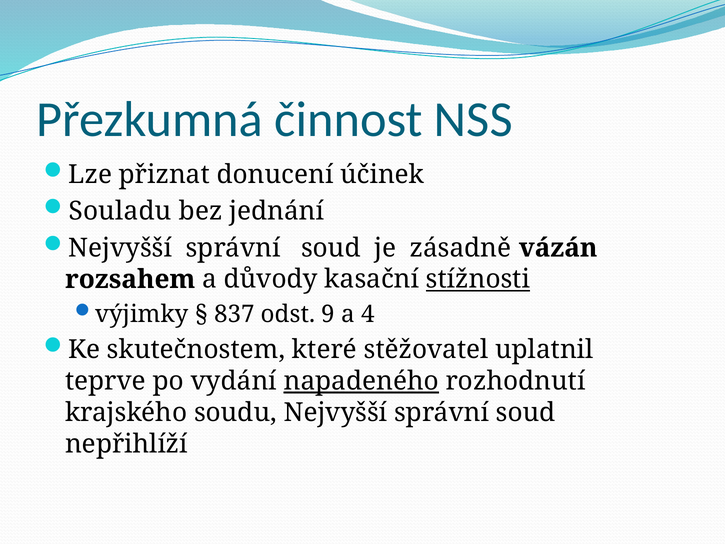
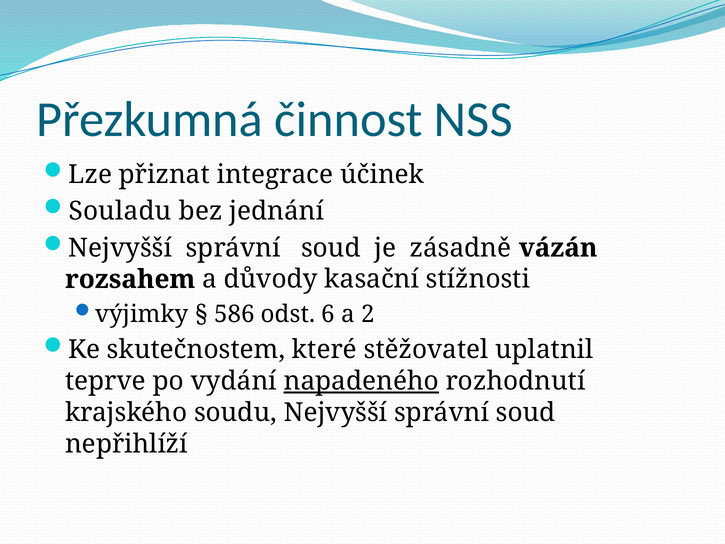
donucení: donucení -> integrace
stížnosti underline: present -> none
837: 837 -> 586
9: 9 -> 6
4: 4 -> 2
